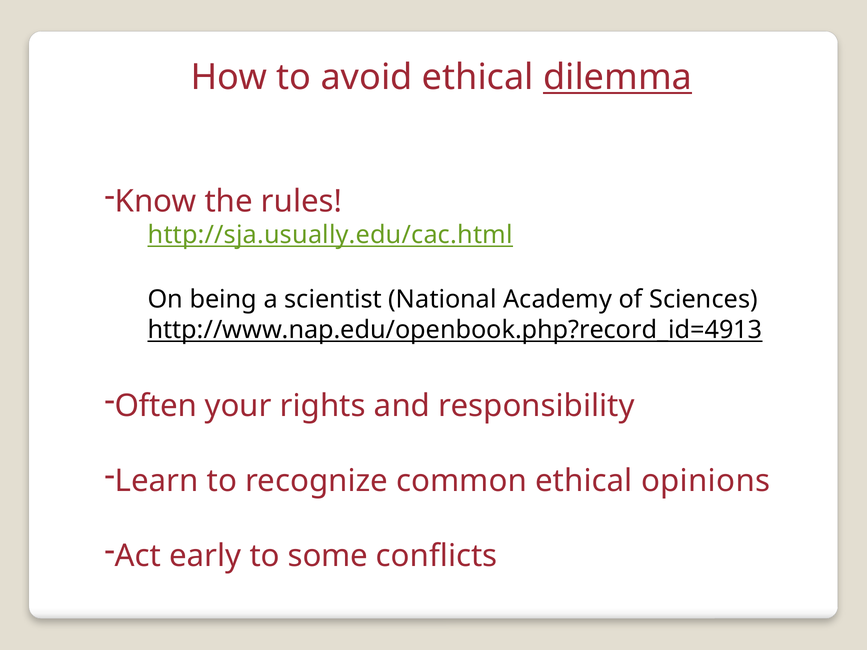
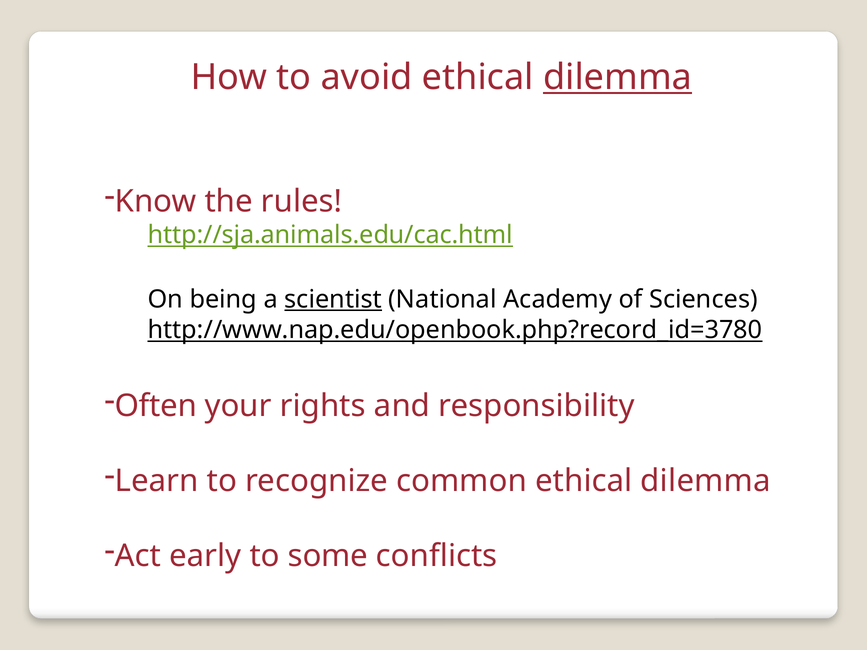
http://sja.usually.edu/cac.html: http://sja.usually.edu/cac.html -> http://sja.animals.edu/cac.html
scientist underline: none -> present
http://www.nap.edu/openbook.php?record_id=4913: http://www.nap.edu/openbook.php?record_id=4913 -> http://www.nap.edu/openbook.php?record_id=3780
common ethical opinions: opinions -> dilemma
